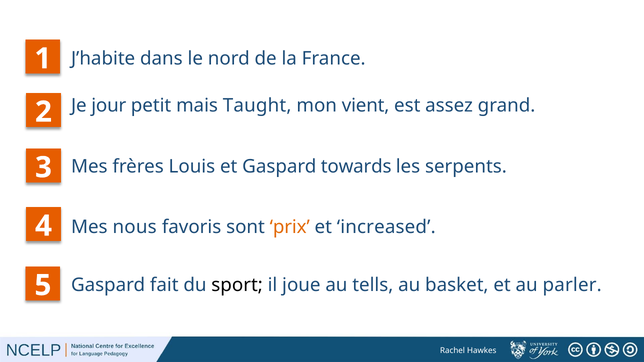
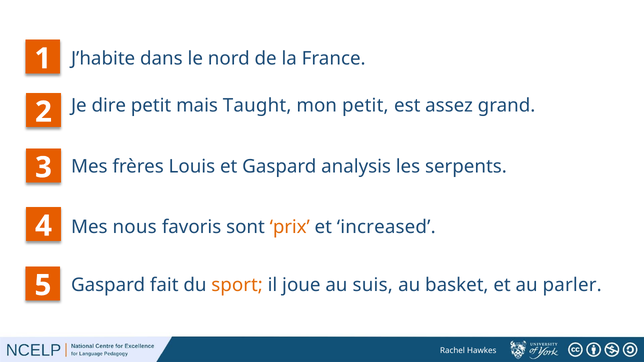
jour: jour -> dire
mon vient: vient -> petit
towards: towards -> analysis
sport colour: black -> orange
tells: tells -> suis
